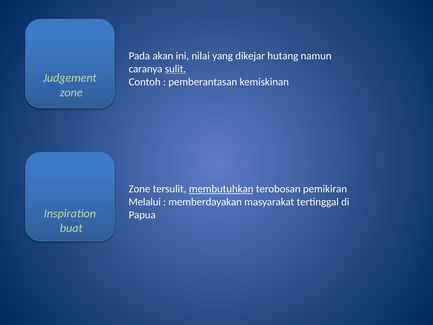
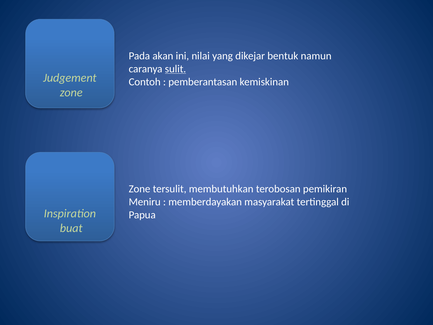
hutang: hutang -> bentuk
membutuhkan underline: present -> none
Melalui: Melalui -> Meniru
